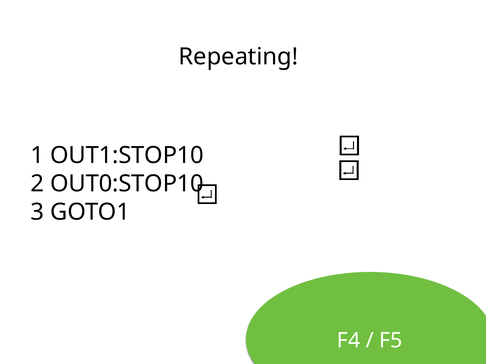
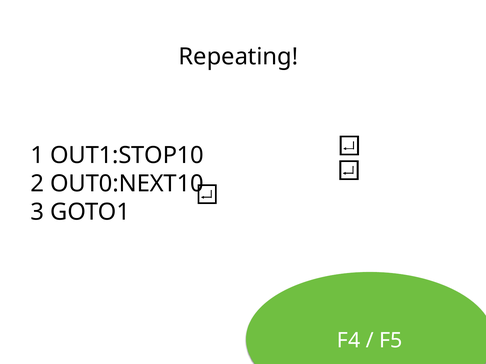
OUT0:STOP10: OUT0:STOP10 -> OUT0:NEXT10
